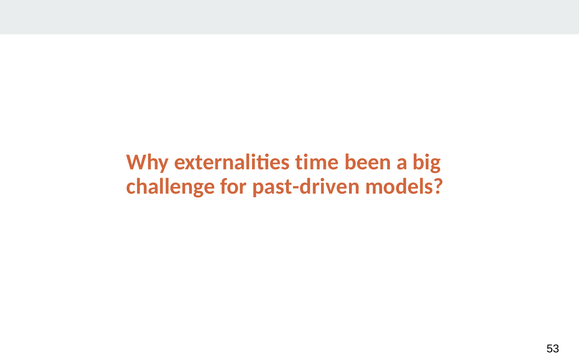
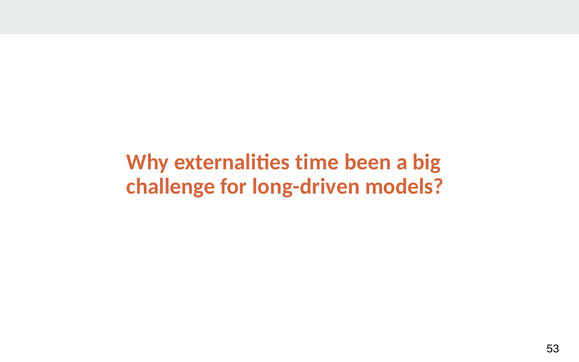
past-driven: past-driven -> long-driven
